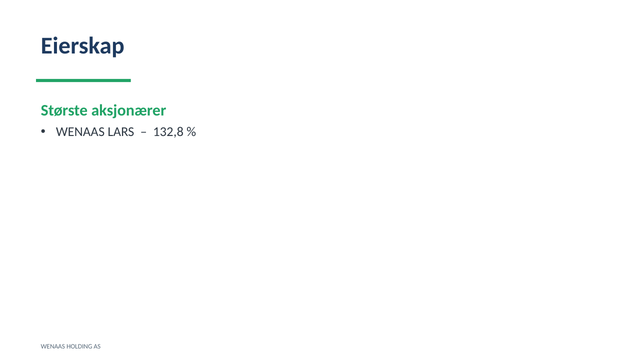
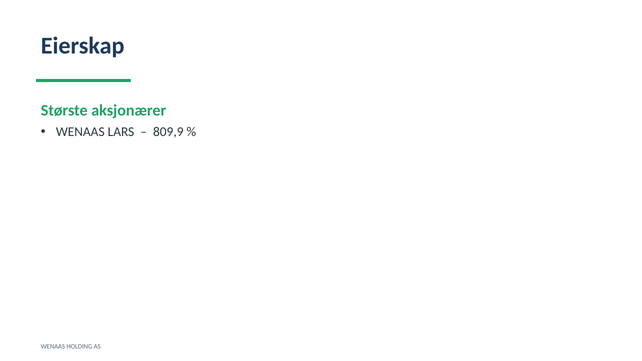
132,8: 132,8 -> 809,9
